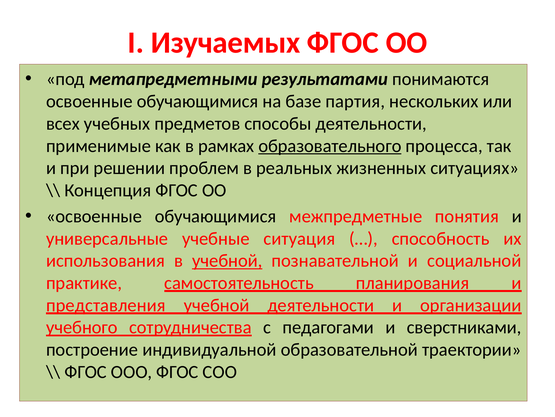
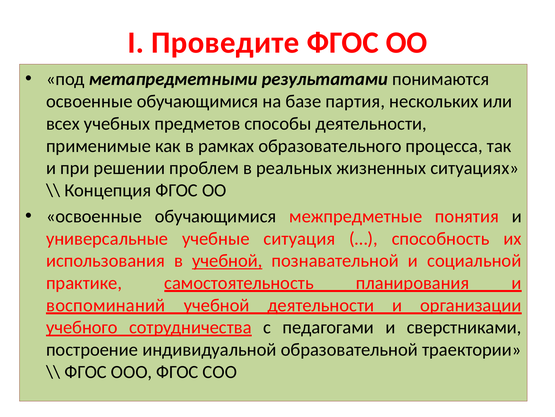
Изучаемых: Изучаемых -> Проведите
образовательного underline: present -> none
представления: представления -> воспоминаний
